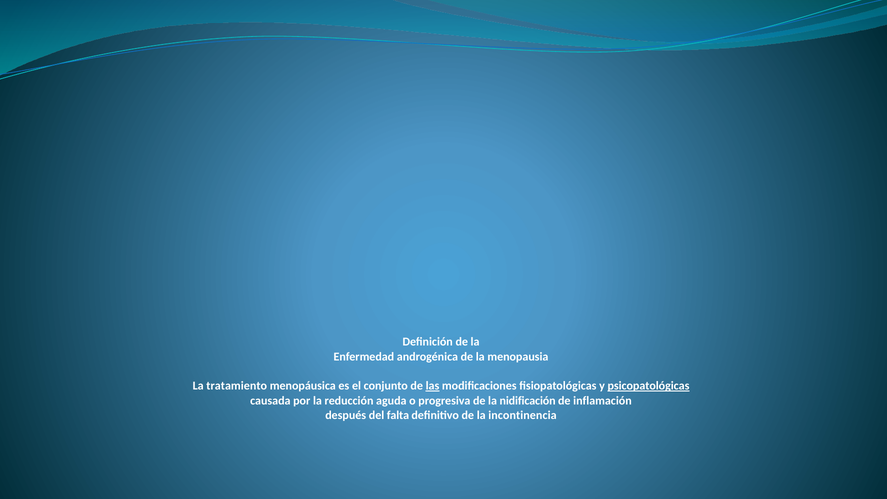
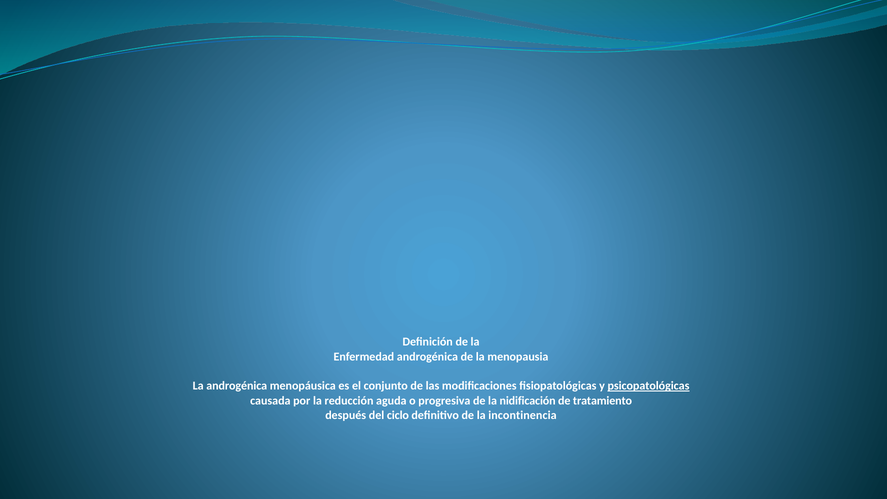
La tratamiento: tratamiento -> androgénica
las underline: present -> none
inflamación: inflamación -> tratamiento
falta: falta -> ciclo
